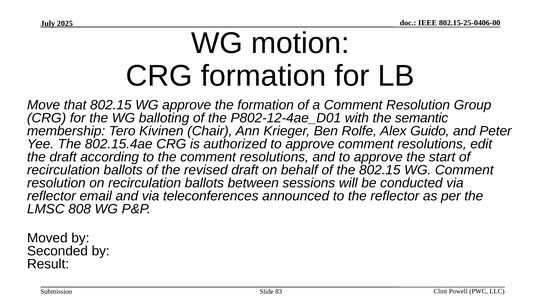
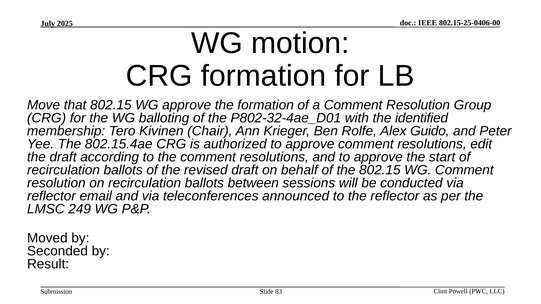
P802-12-4ae_D01: P802-12-4ae_D01 -> P802-32-4ae_D01
semantic: semantic -> identified
808: 808 -> 249
